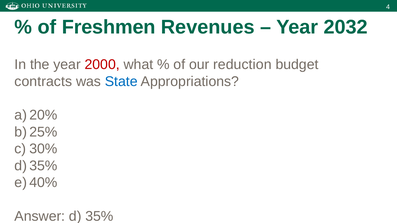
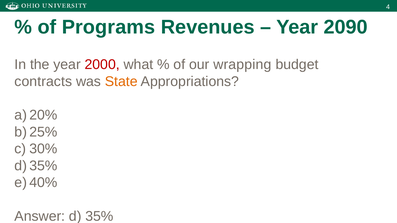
Freshmen: Freshmen -> Programs
2032: 2032 -> 2090
reduction: reduction -> wrapping
State colour: blue -> orange
